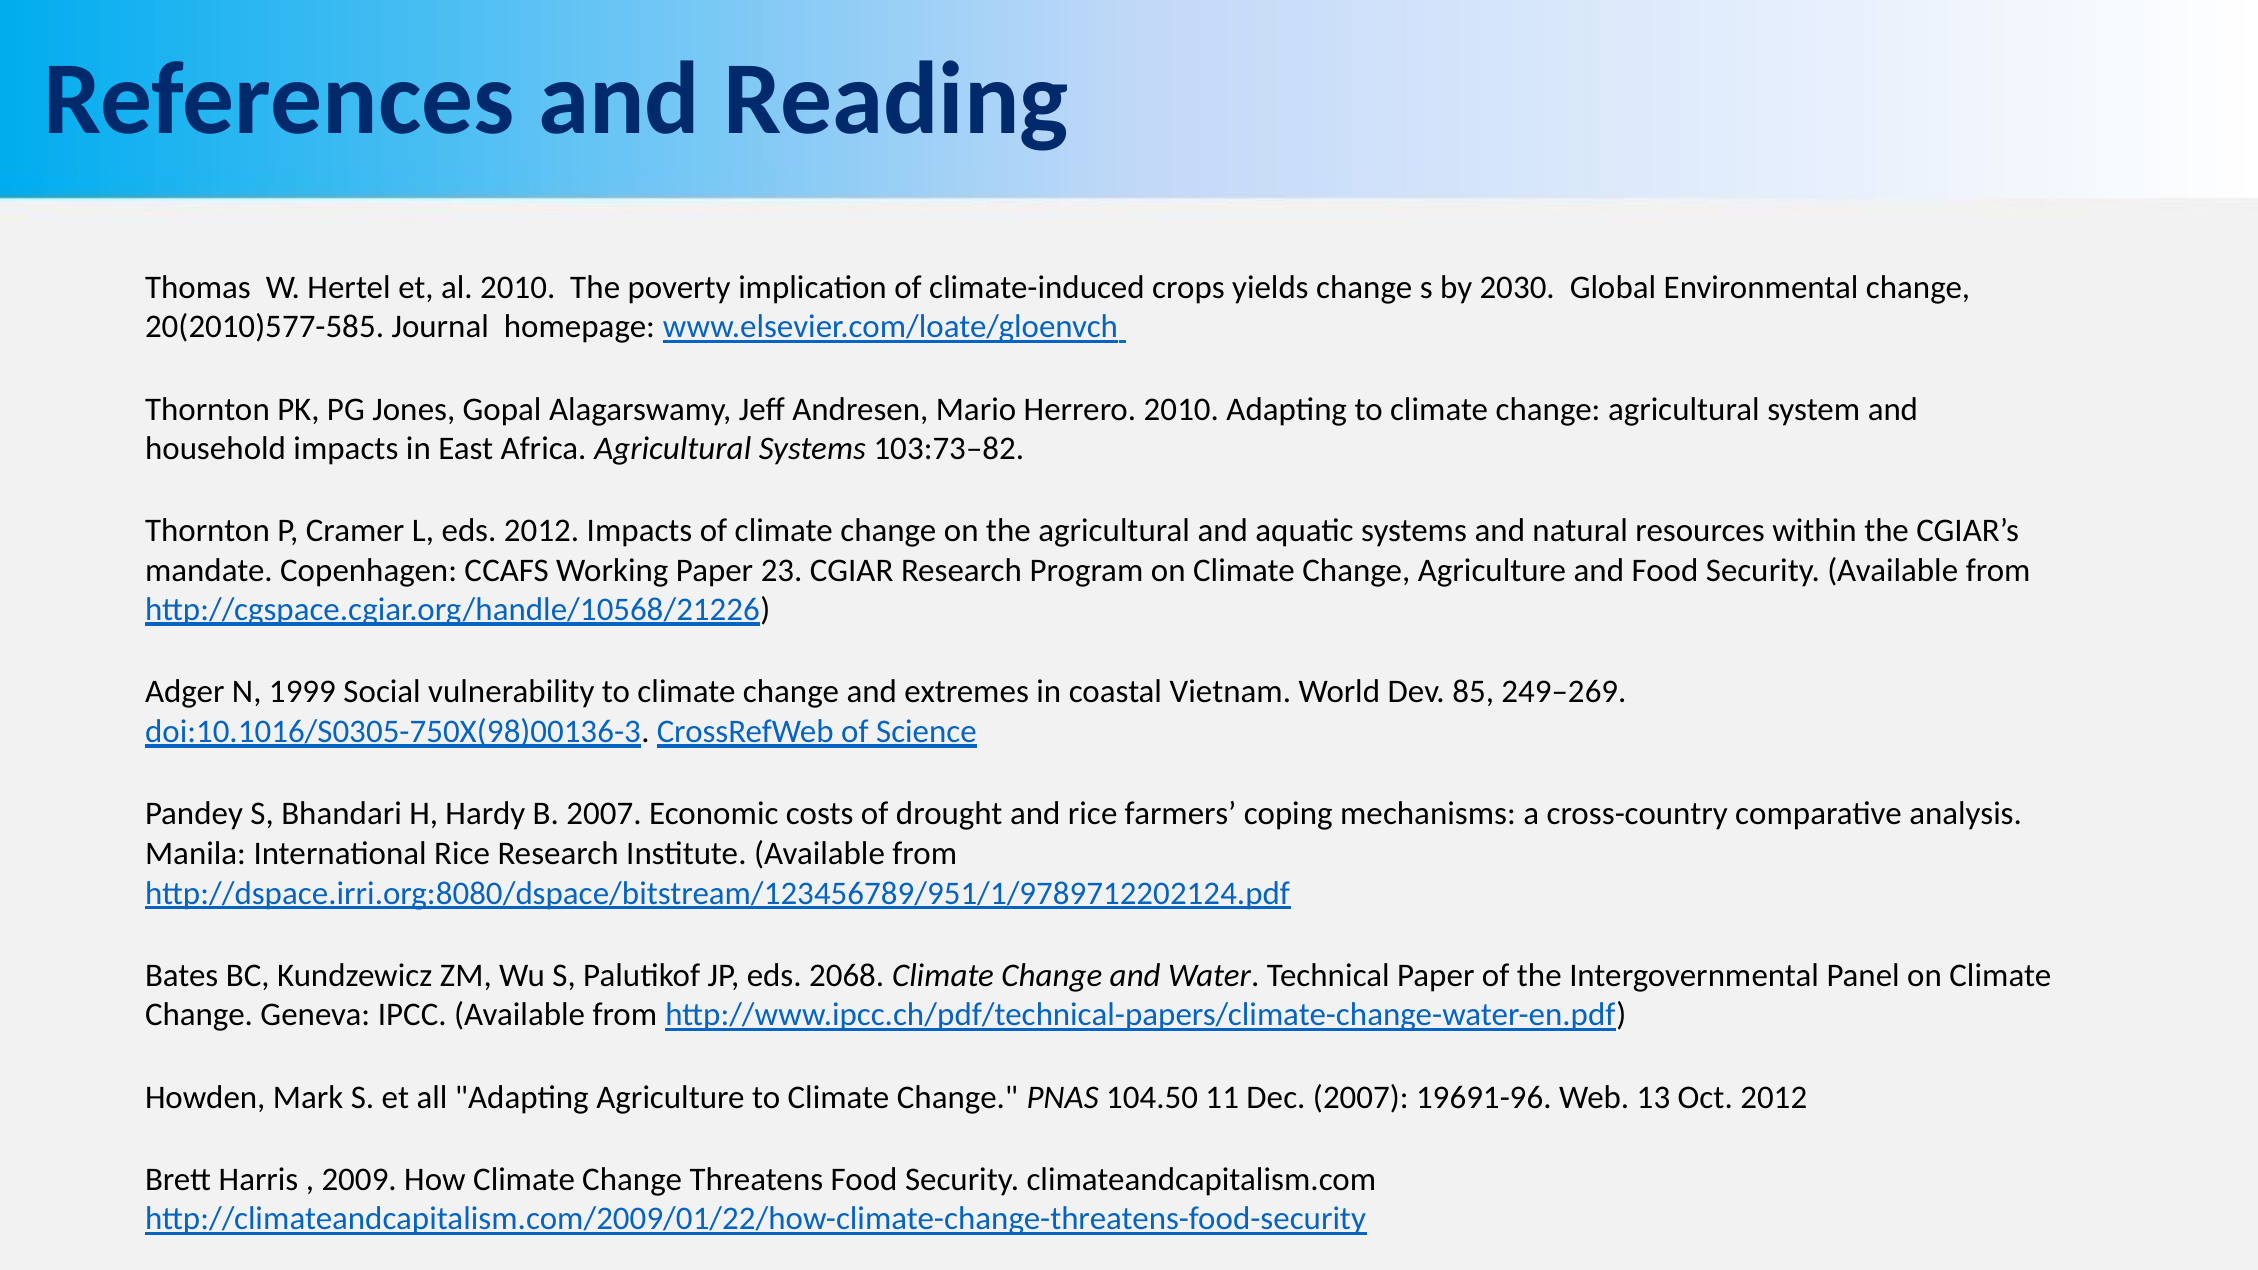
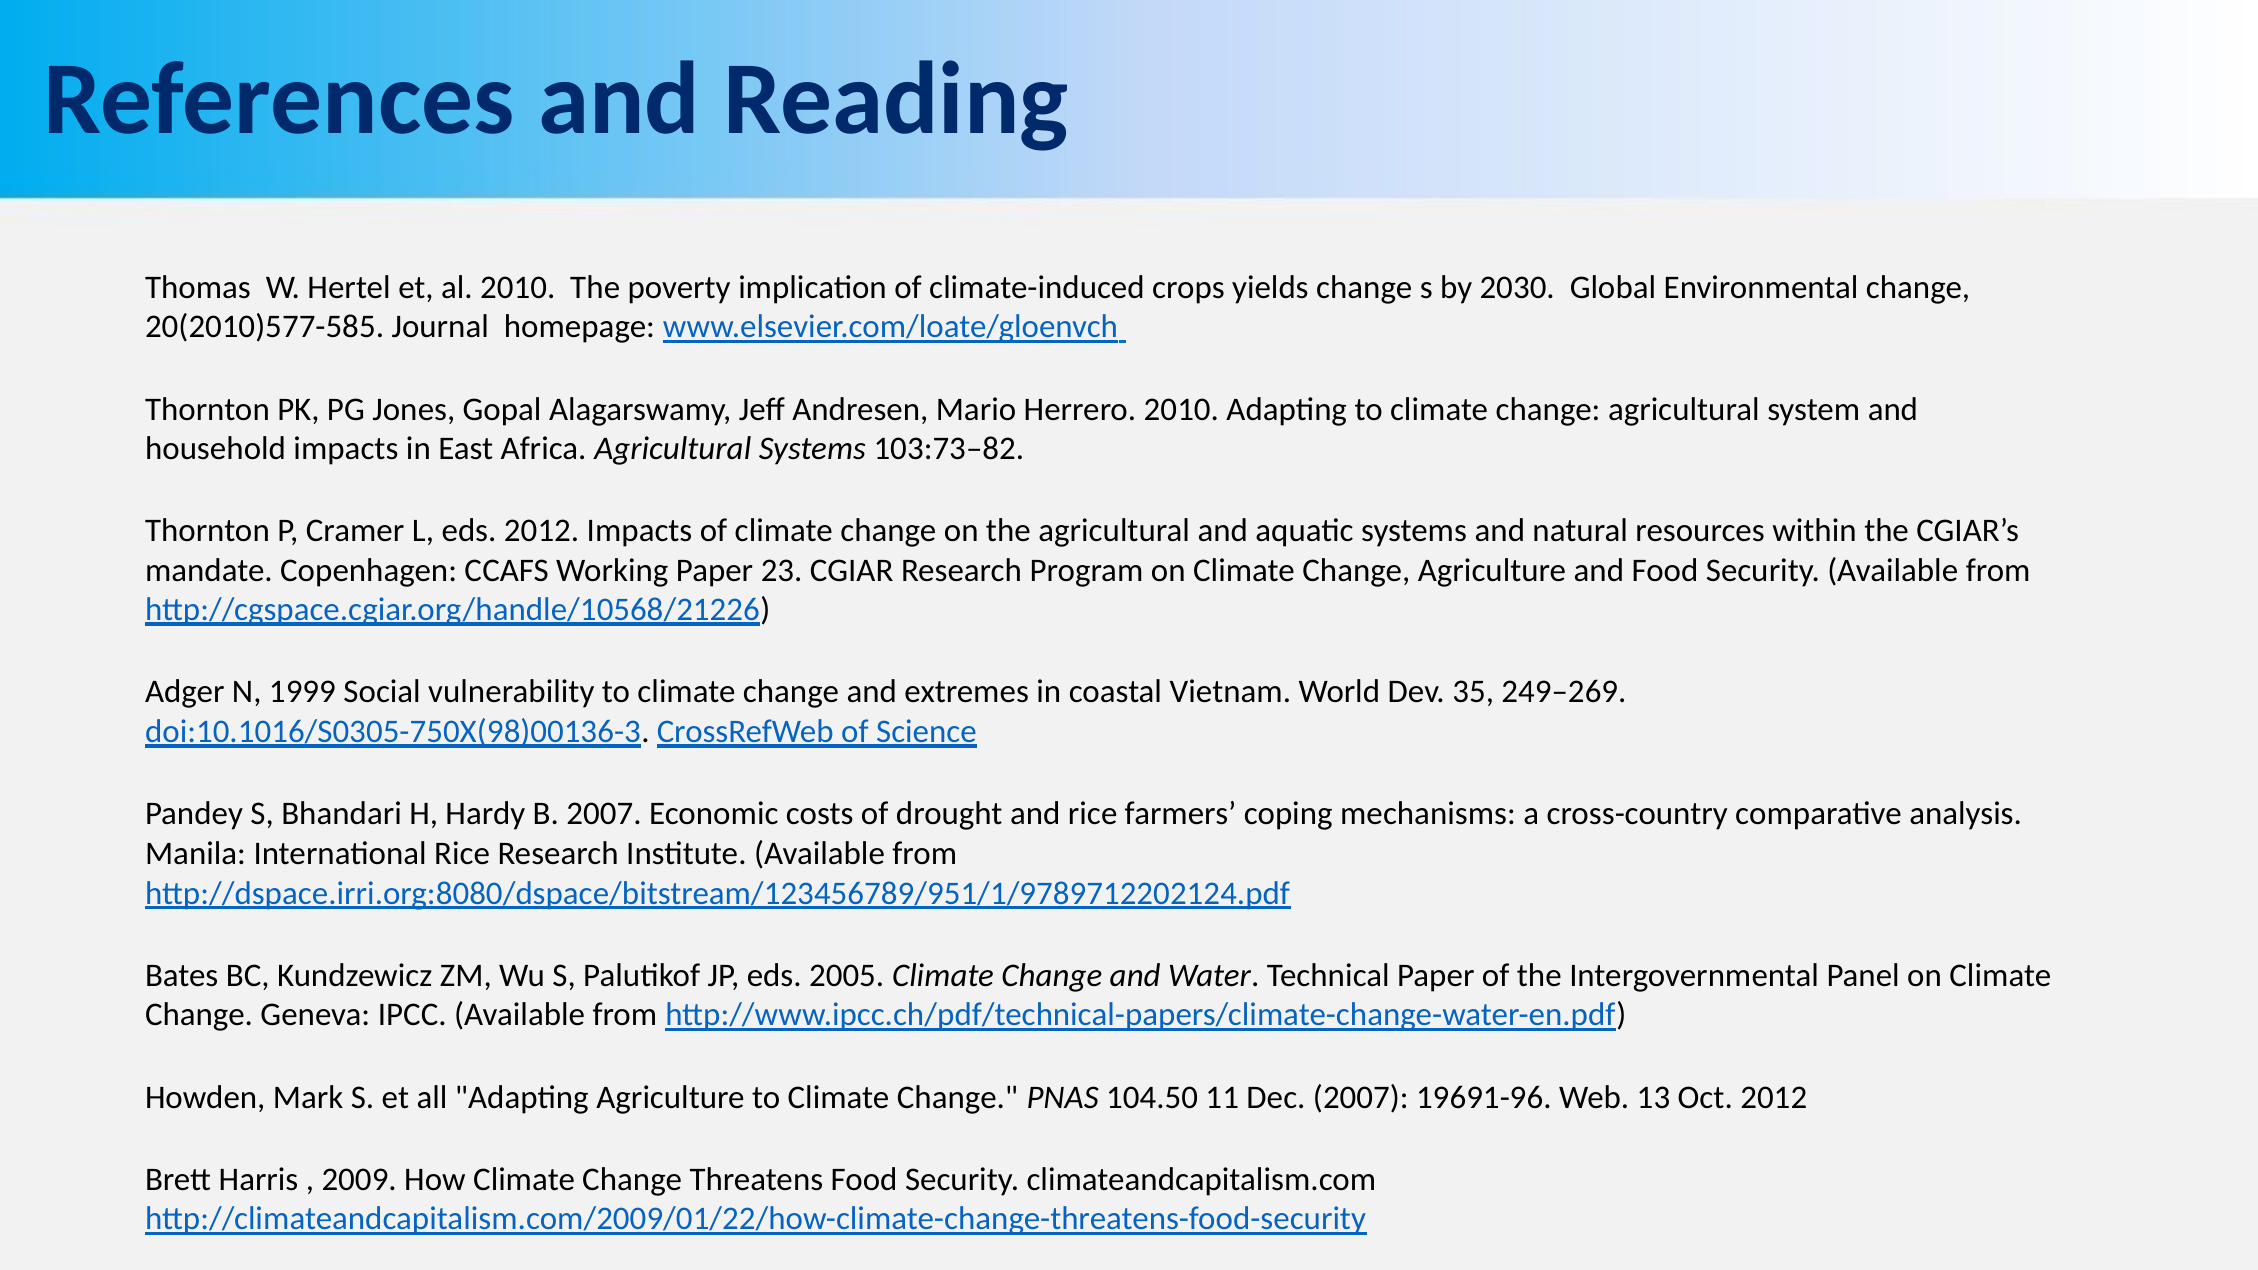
85: 85 -> 35
2068: 2068 -> 2005
